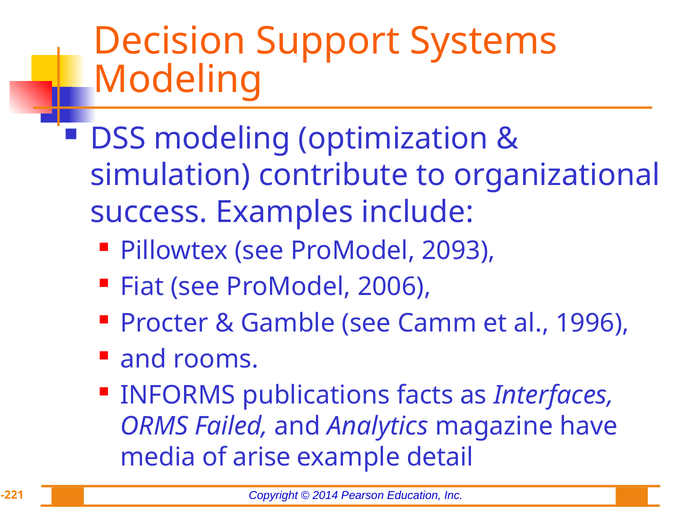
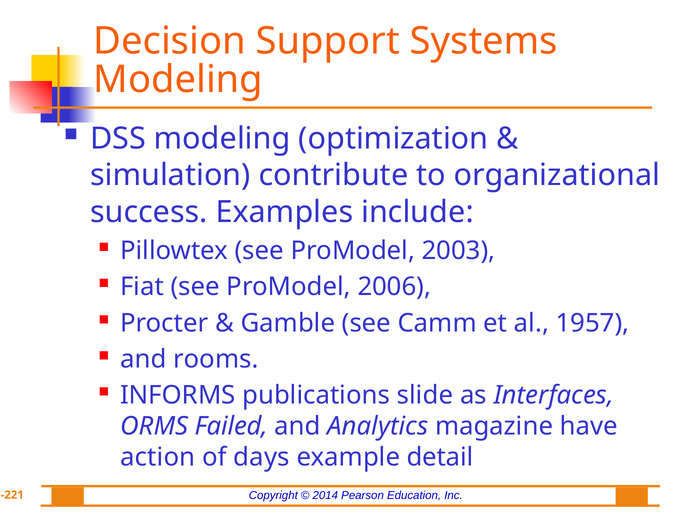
2093: 2093 -> 2003
1996: 1996 -> 1957
facts: facts -> slide
media: media -> action
arise: arise -> days
